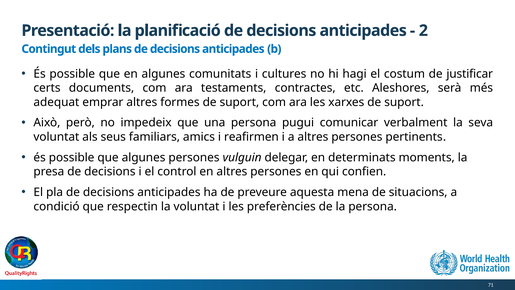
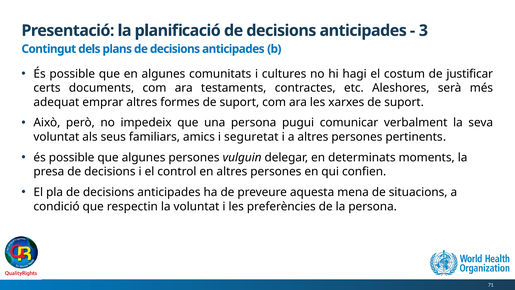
2: 2 -> 3
reafirmen: reafirmen -> seguretat
